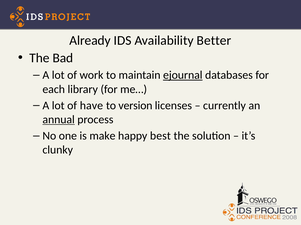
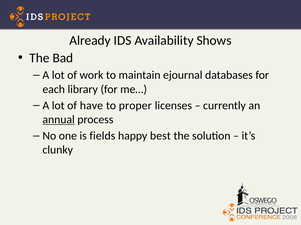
Better: Better -> Shows
ejournal underline: present -> none
version: version -> proper
make: make -> fields
